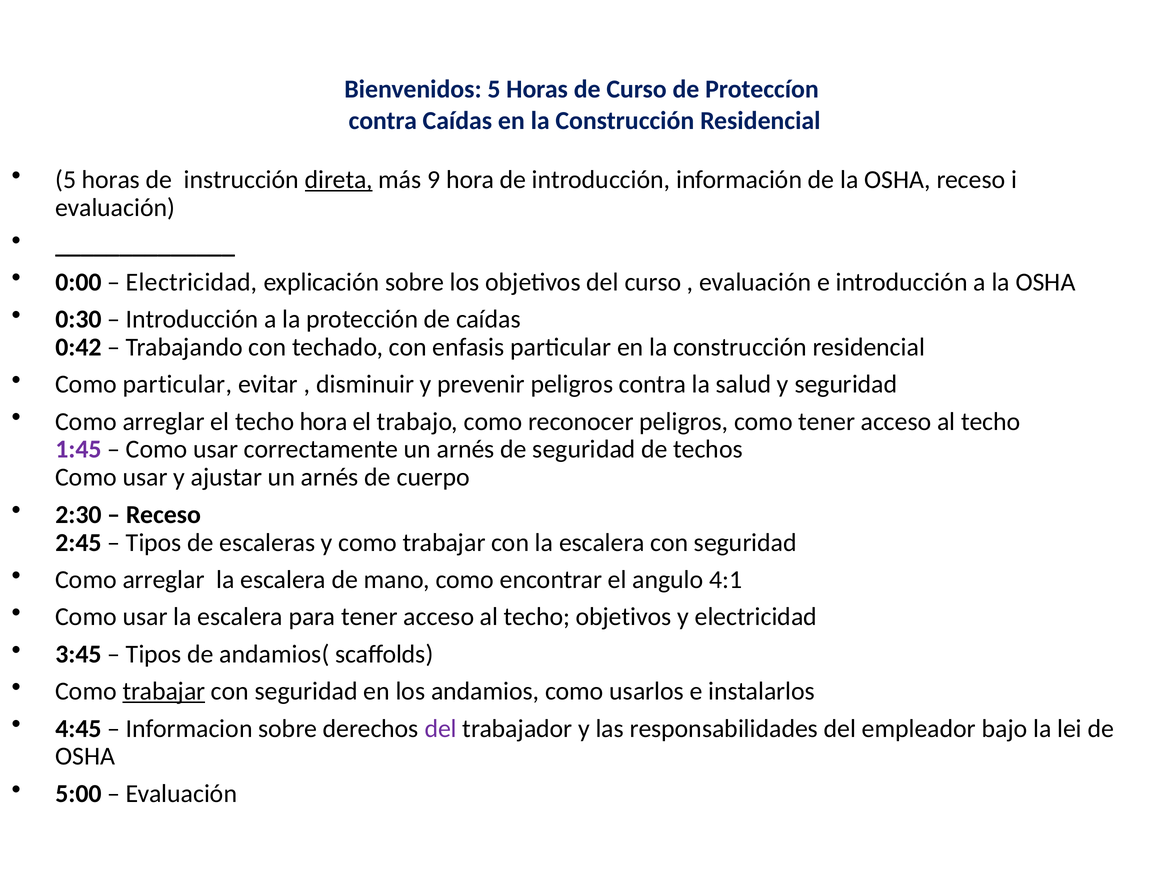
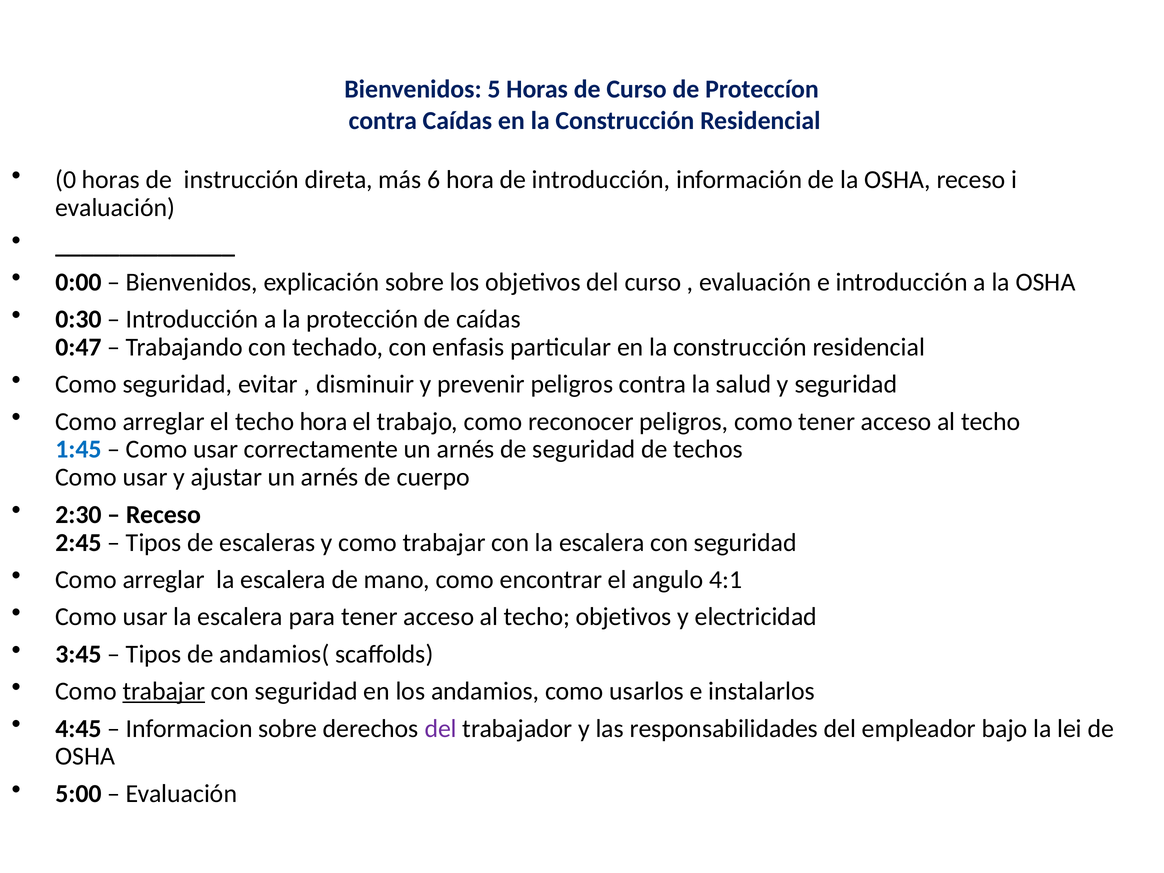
5 at (66, 180): 5 -> 0
direta underline: present -> none
9: 9 -> 6
Electricidad at (192, 282): Electricidad -> Bienvenidos
0:42: 0:42 -> 0:47
Como particular: particular -> seguridad
1:45 colour: purple -> blue
